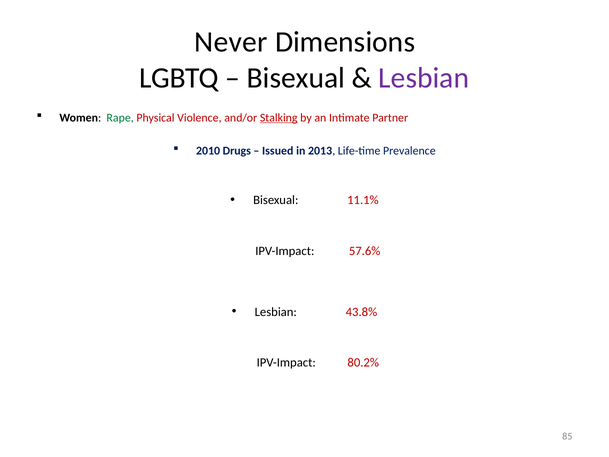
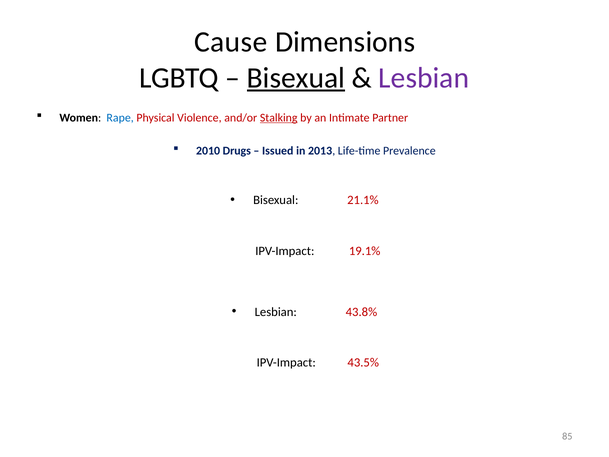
Never: Never -> Cause
Bisexual at (296, 78) underline: none -> present
Rape colour: green -> blue
11.1%: 11.1% -> 21.1%
57.6%: 57.6% -> 19.1%
80.2%: 80.2% -> 43.5%
